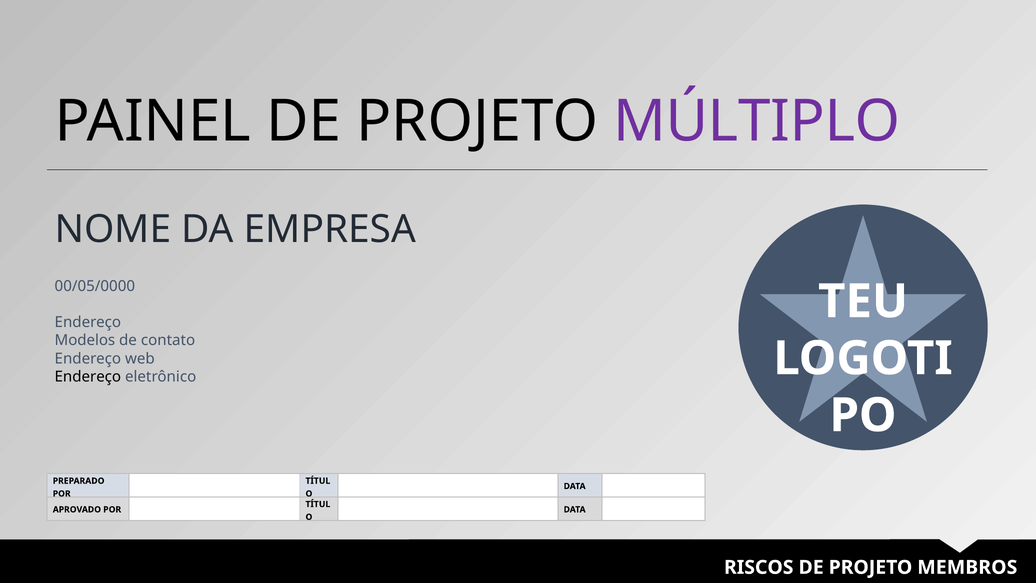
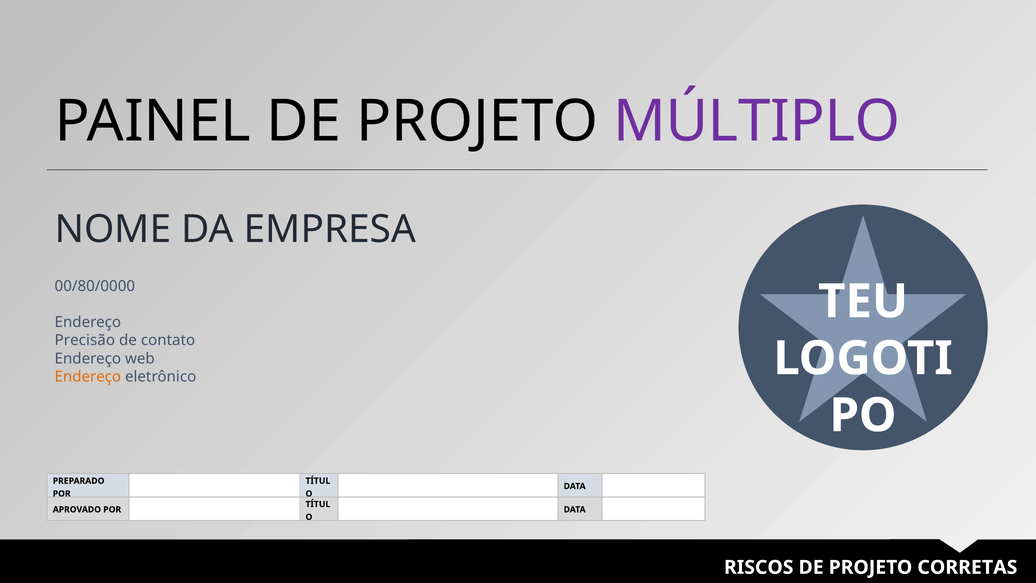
00/05/0000: 00/05/0000 -> 00/80/0000
Modelos: Modelos -> Precisão
Endereço at (88, 377) colour: black -> orange
MEMBROS: MEMBROS -> CORRETAS
